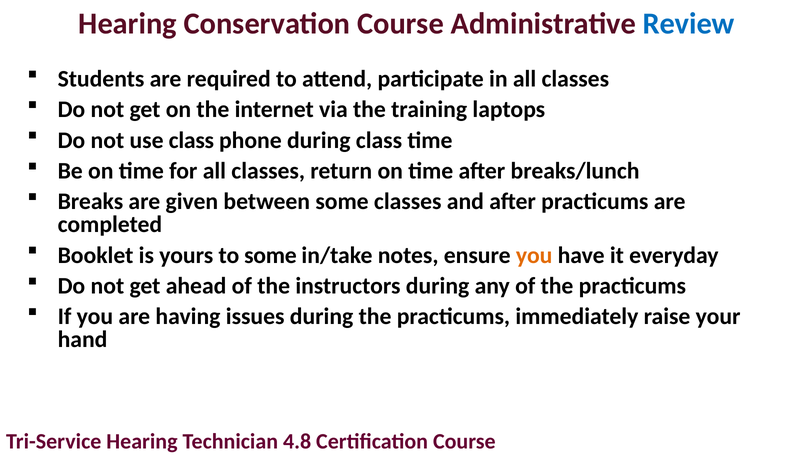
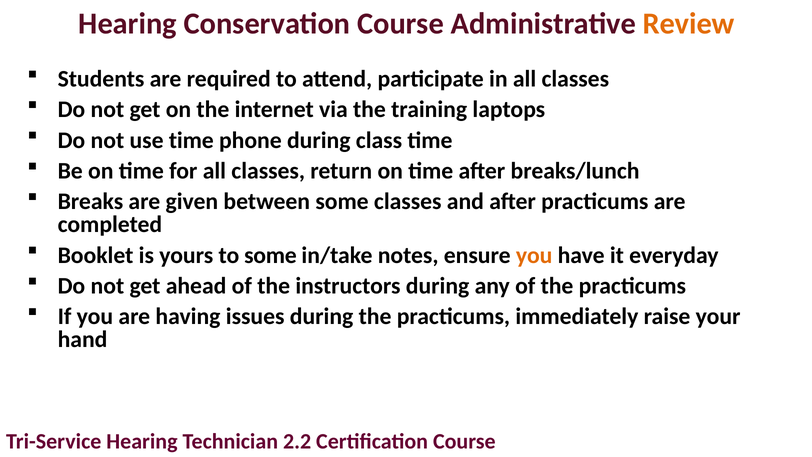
Review colour: blue -> orange
use class: class -> time
4.8: 4.8 -> 2.2
